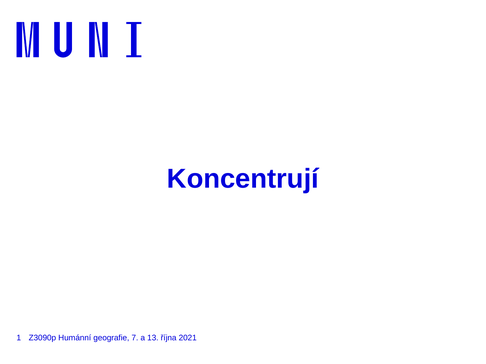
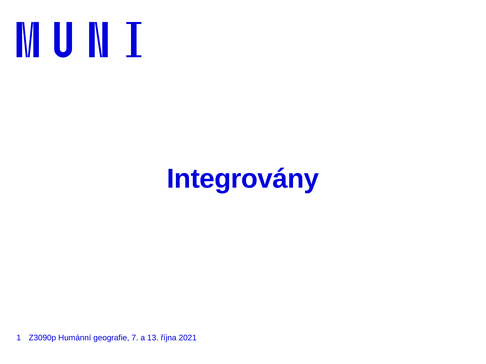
Koncentrují: Koncentrují -> Integrovány
